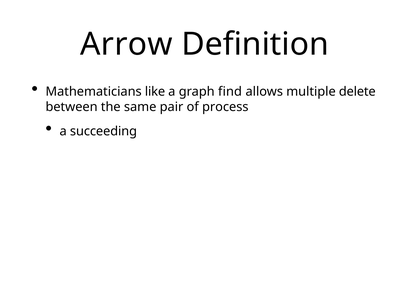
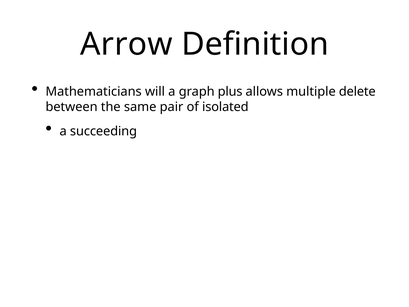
like: like -> will
find: find -> plus
process: process -> isolated
